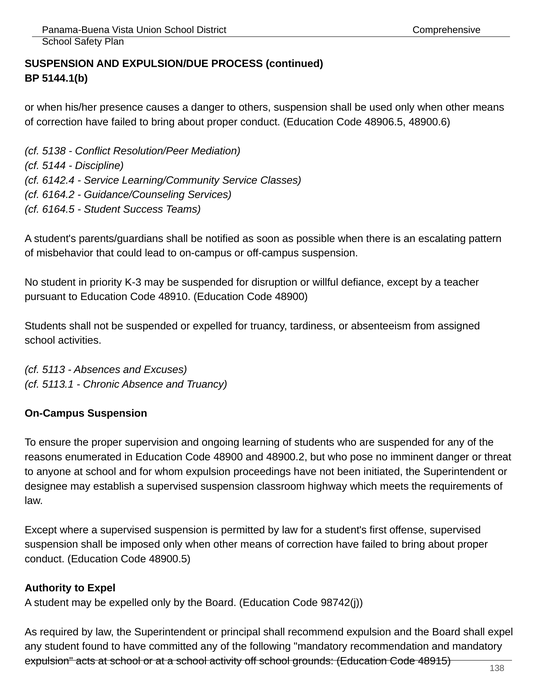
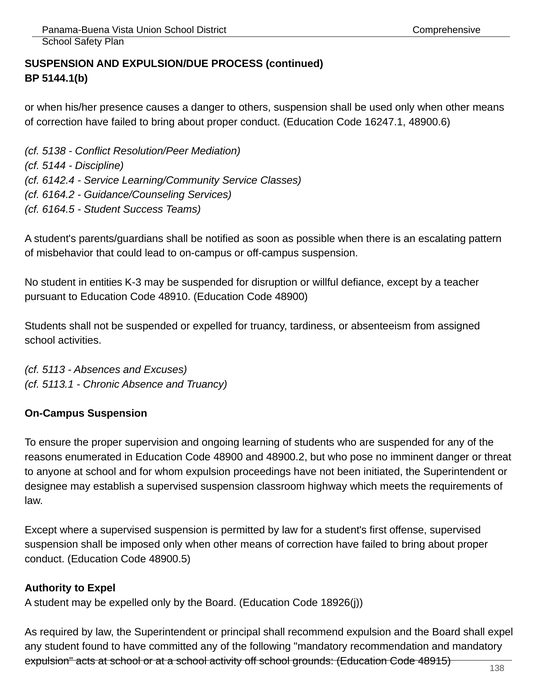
48906.5: 48906.5 -> 16247.1
priority: priority -> entities
98742(j: 98742(j -> 18926(j
